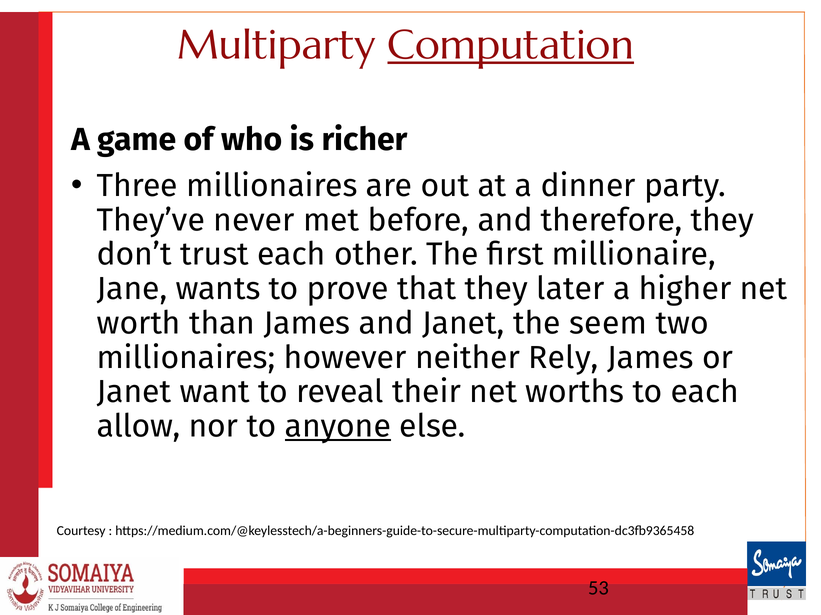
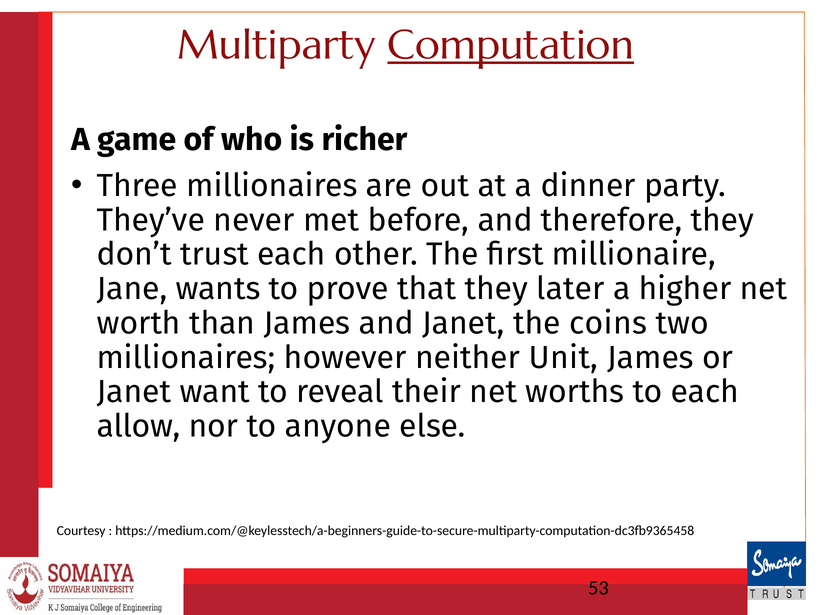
seem: seem -> coins
Rely: Rely -> Unit
anyone underline: present -> none
